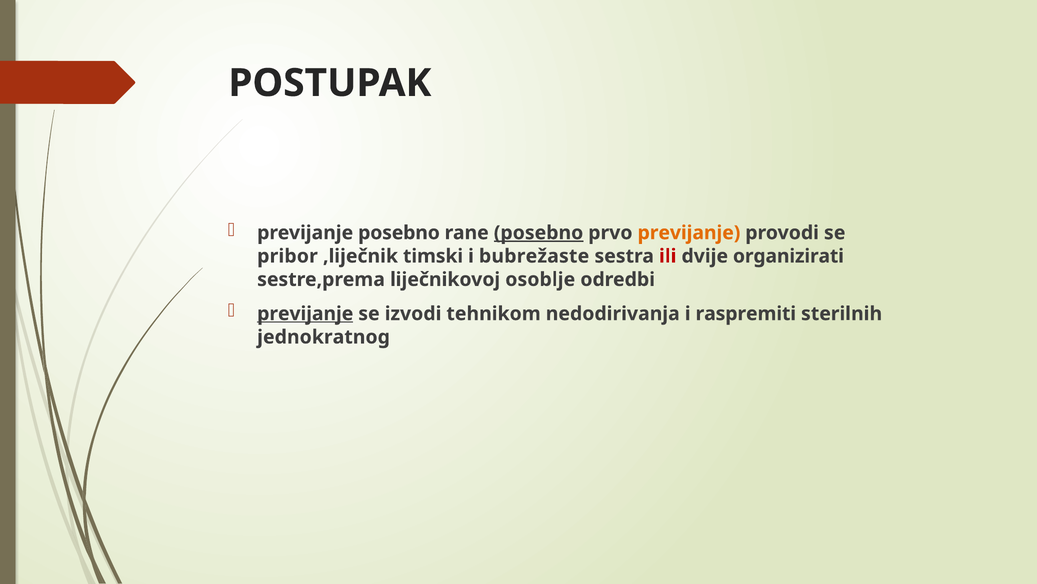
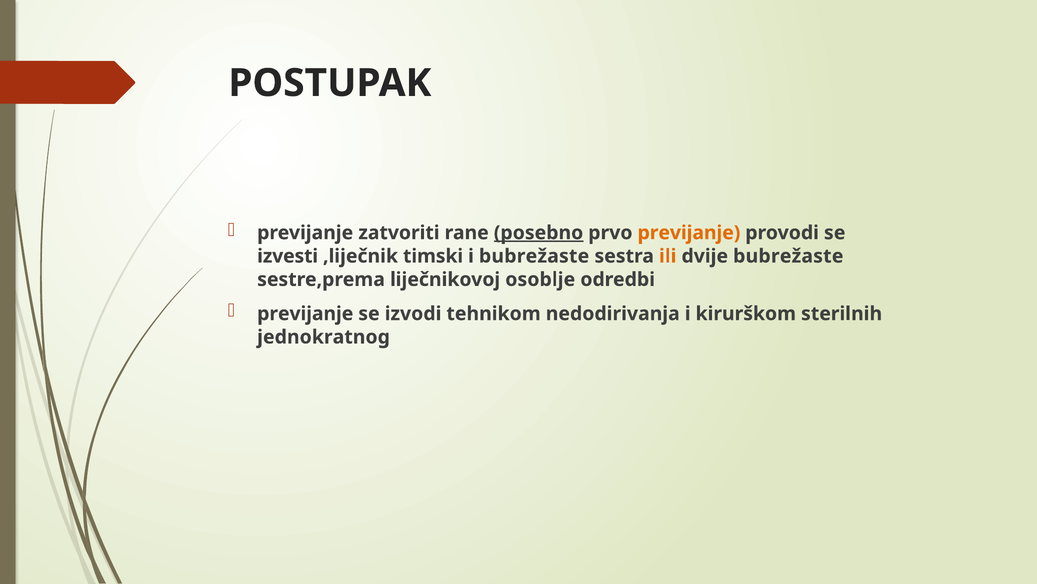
previjanje posebno: posebno -> zatvoriti
pribor: pribor -> izvesti
ili colour: red -> orange
dvije organizirati: organizirati -> bubrežaste
previjanje at (305, 313) underline: present -> none
raspremiti: raspremiti -> kirurškom
